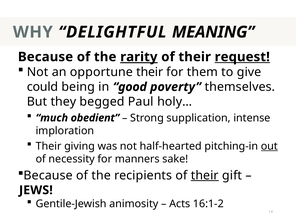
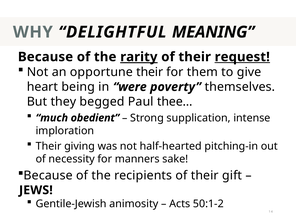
could: could -> heart
good: good -> were
holy…: holy… -> thee…
out underline: present -> none
their at (205, 175) underline: present -> none
16:1-2: 16:1-2 -> 50:1-2
